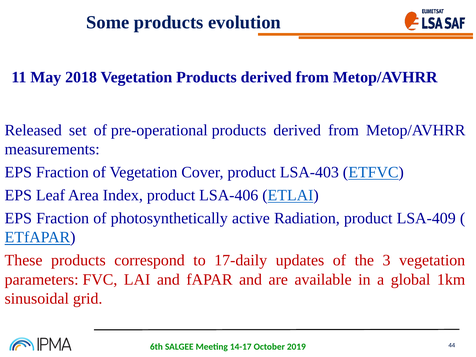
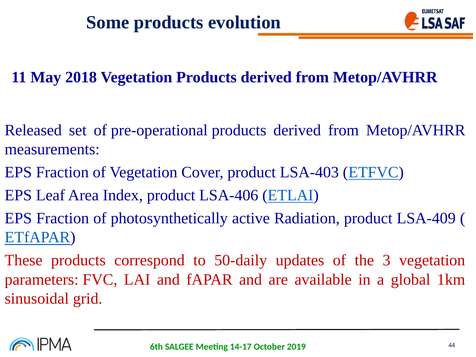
17-daily: 17-daily -> 50-daily
